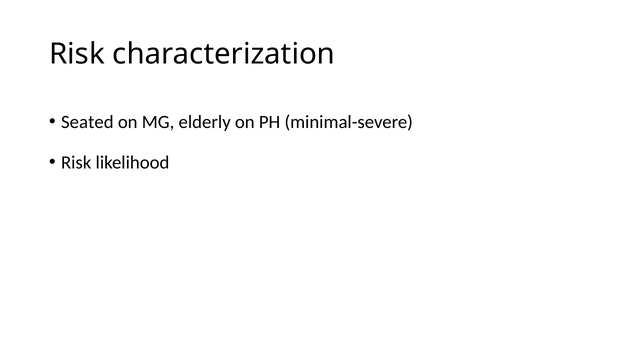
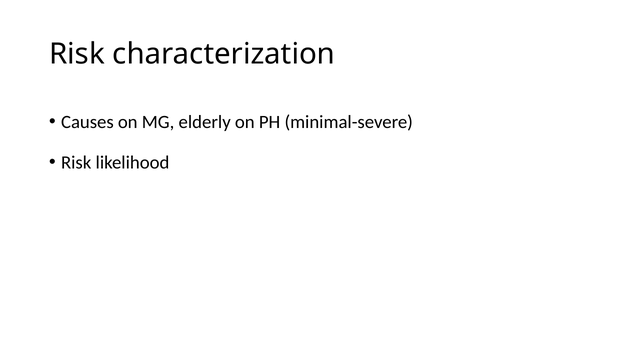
Seated: Seated -> Causes
